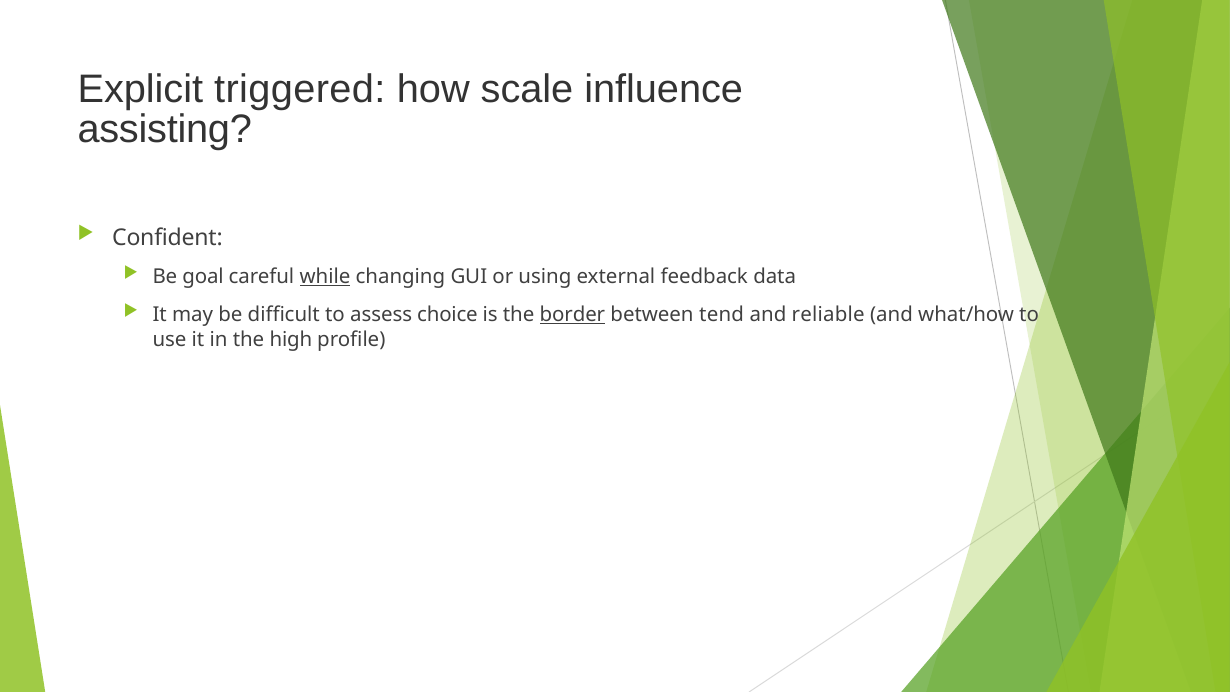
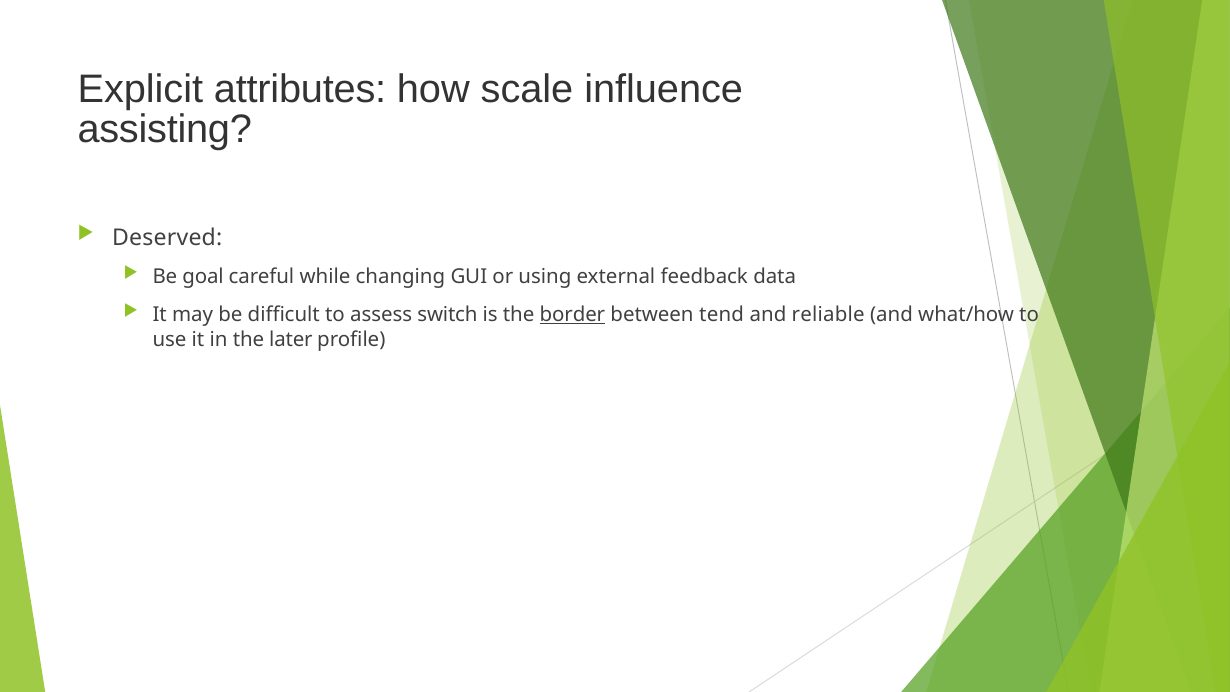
triggered: triggered -> attributes
Confident: Confident -> Deserved
while underline: present -> none
choice: choice -> switch
high: high -> later
